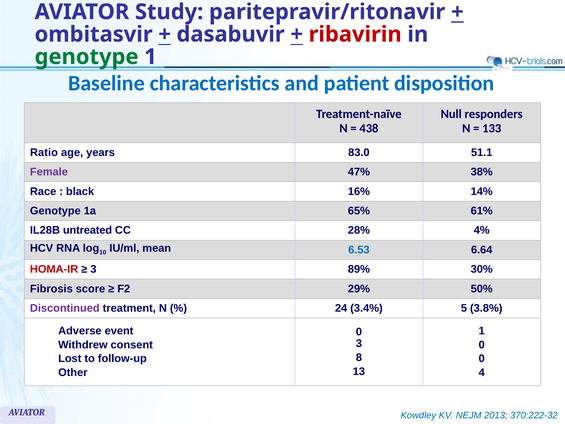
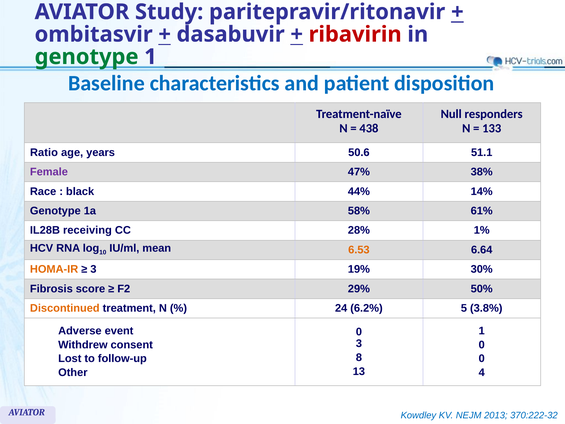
83.0: 83.0 -> 50.6
16%: 16% -> 44%
65%: 65% -> 58%
untreated: untreated -> receiving
4%: 4% -> 1%
6.53 colour: blue -> orange
HOMA-IR colour: red -> orange
89%: 89% -> 19%
Discontinued colour: purple -> orange
3.4%: 3.4% -> 6.2%
